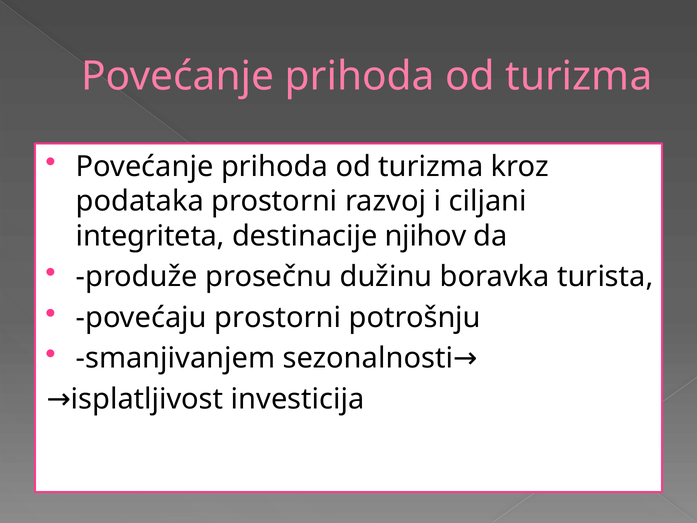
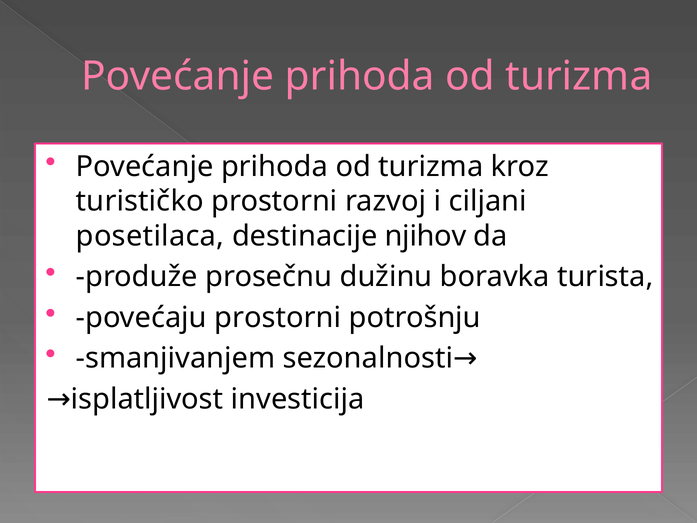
podataka: podataka -> turističko
integriteta: integriteta -> posetilaca
